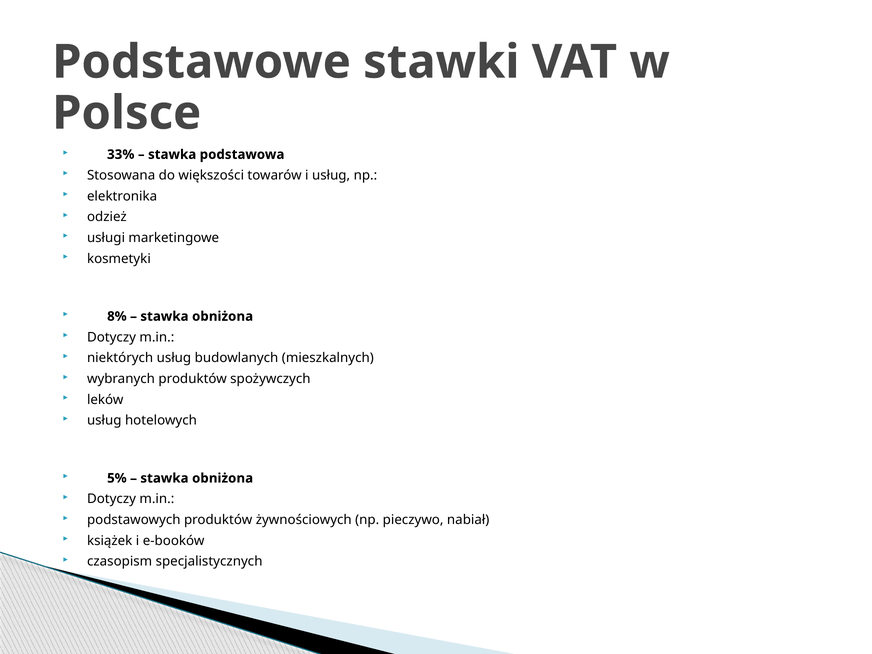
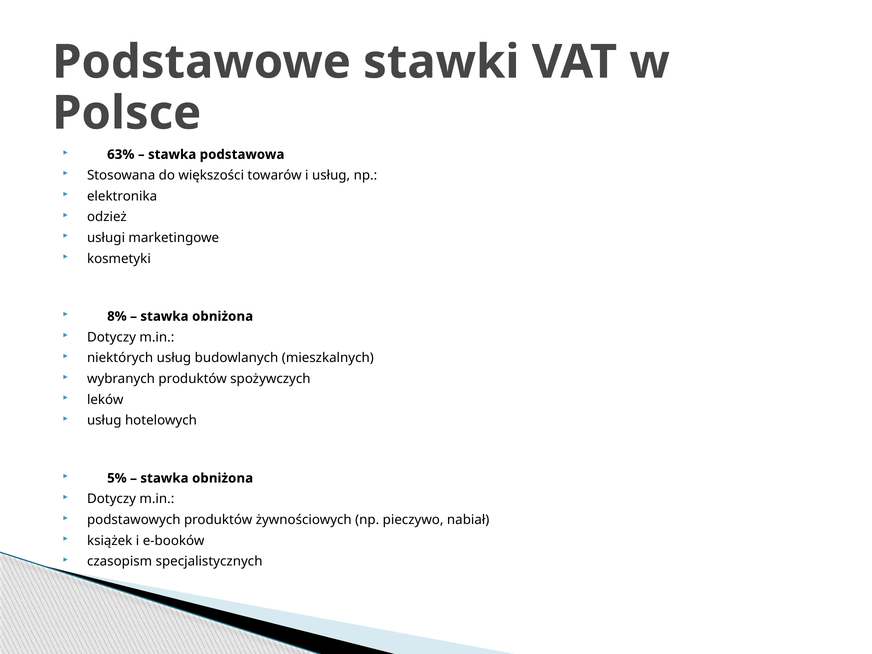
33%: 33% -> 63%
